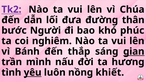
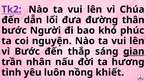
nghiêm: nghiêm -> nguyện
vì Bánh: Bánh -> Bước
mình: mình -> nhân
yêu underline: present -> none
